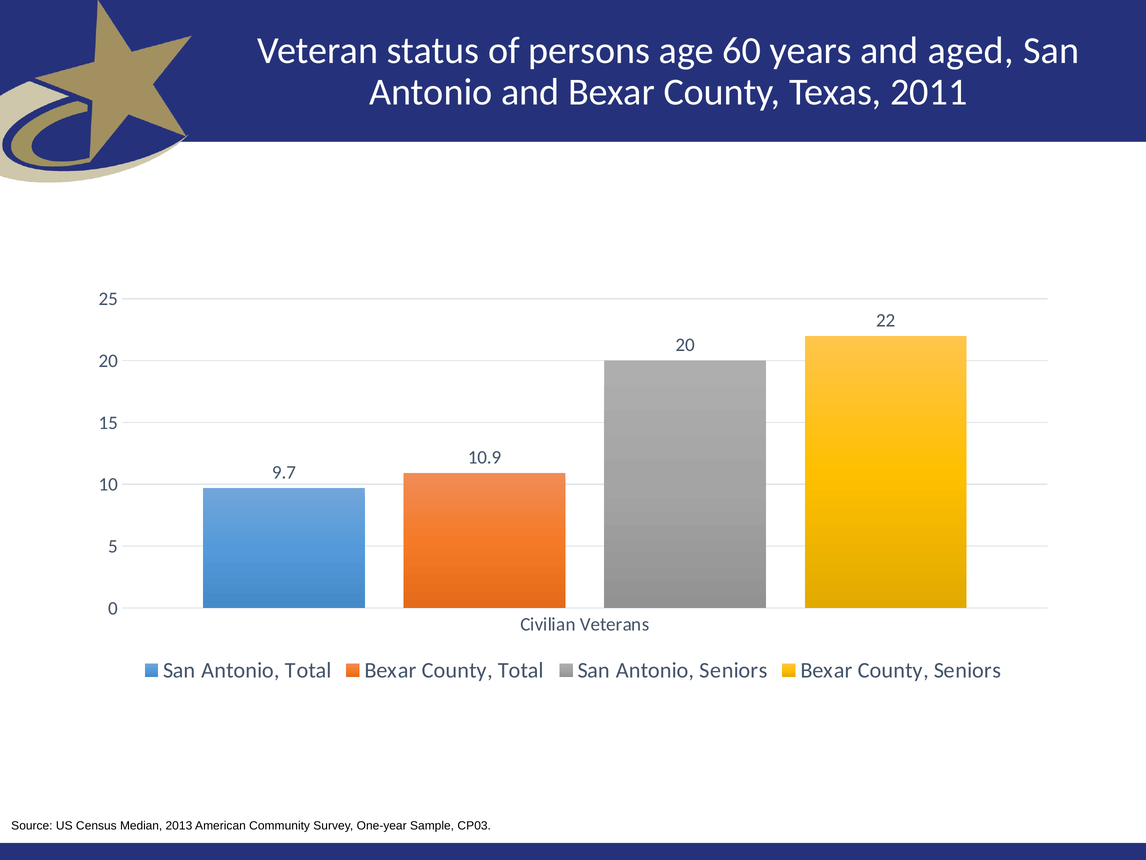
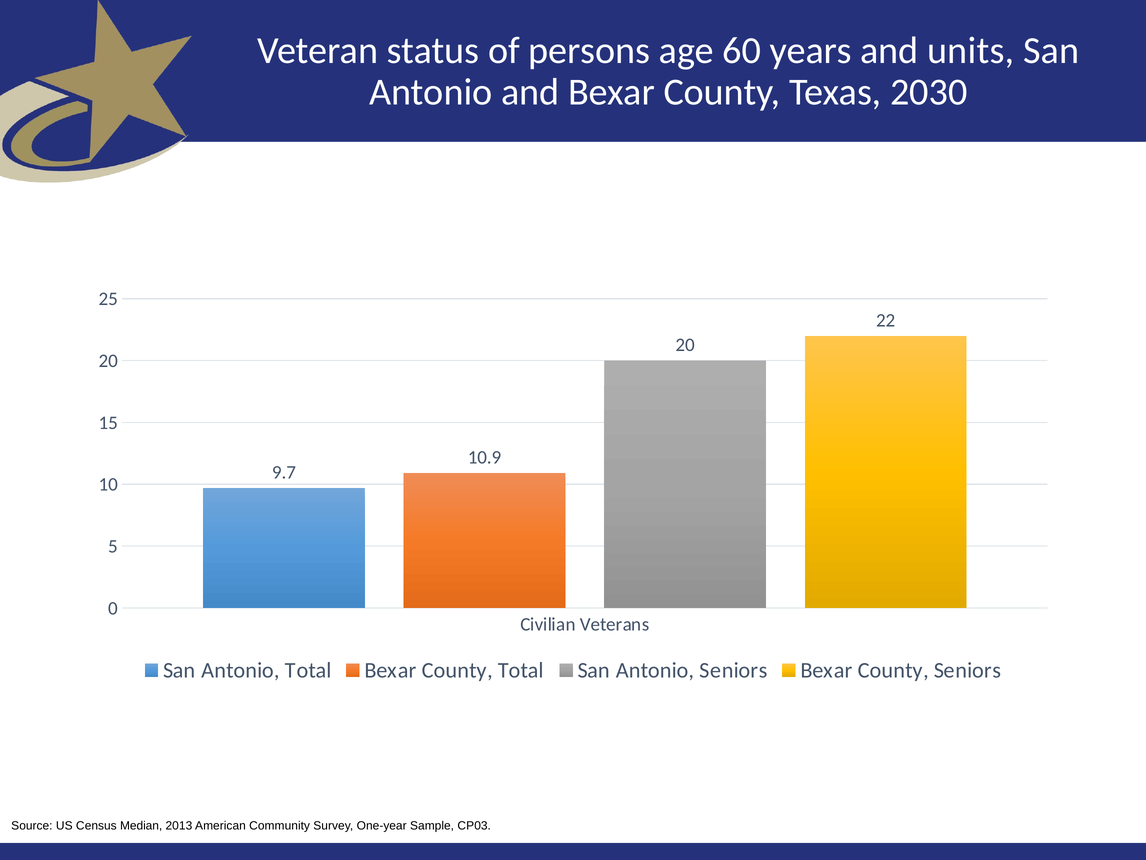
aged: aged -> units
2011: 2011 -> 2030
